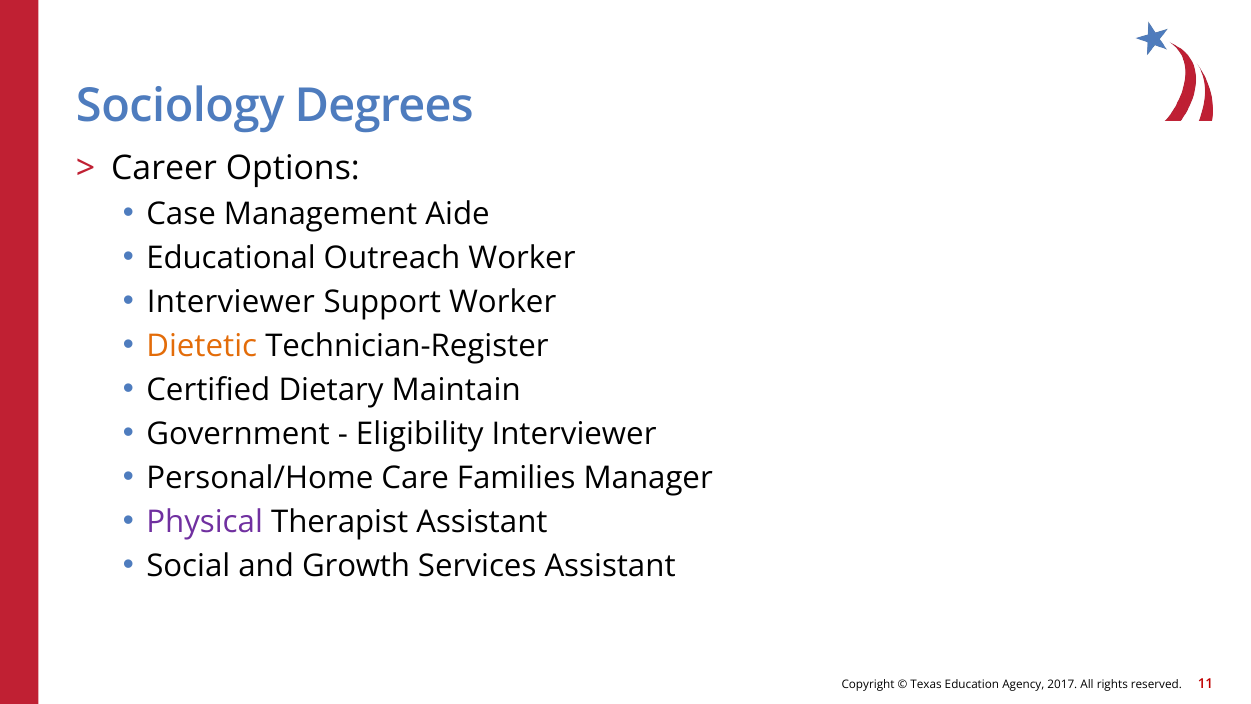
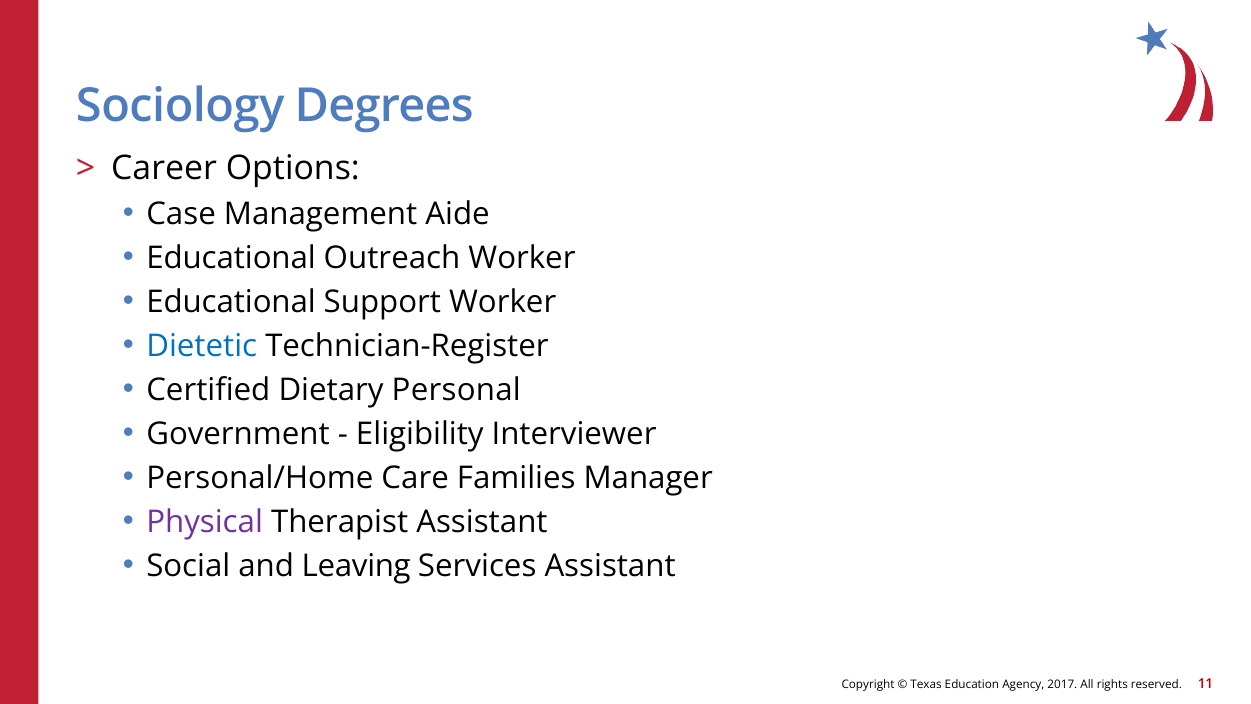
Interviewer at (231, 302): Interviewer -> Educational
Dietetic colour: orange -> blue
Maintain: Maintain -> Personal
Growth: Growth -> Leaving
